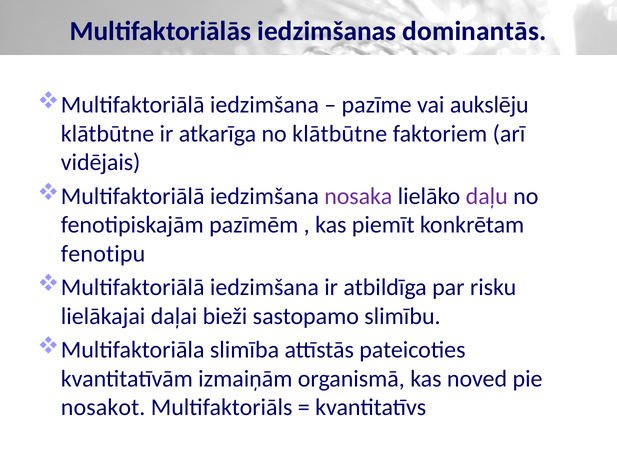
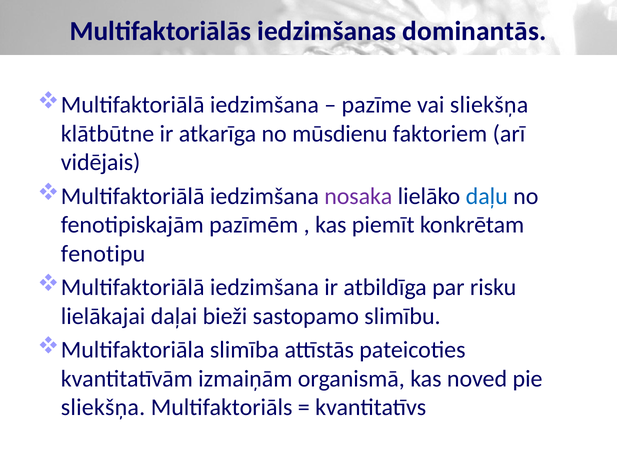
vai aukslēju: aukslēju -> sliekšņa
no klātbūtne: klātbūtne -> mūsdienu
daļu colour: purple -> blue
nosakot at (103, 407): nosakot -> sliekšņa
